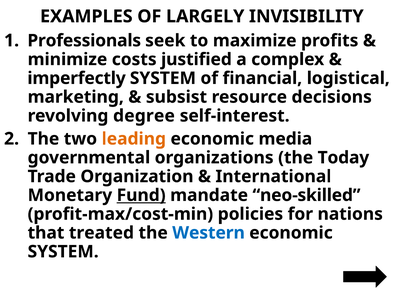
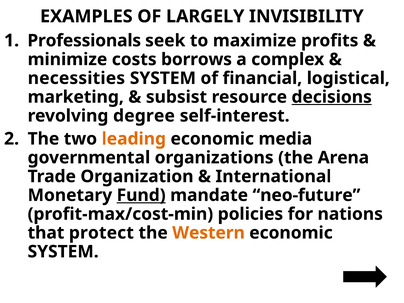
justified: justified -> borrows
imperfectly: imperfectly -> necessities
decisions underline: none -> present
Today: Today -> Arena
neo-skilled: neo-skilled -> neo-future
treated: treated -> protect
Western colour: blue -> orange
